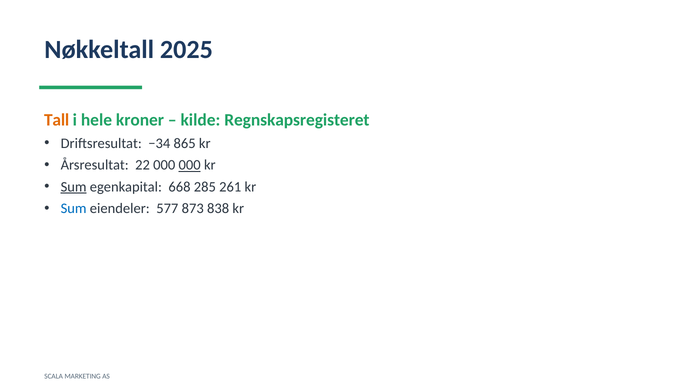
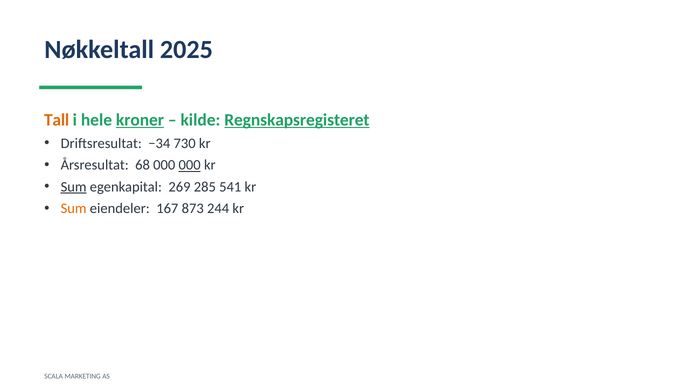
kroner underline: none -> present
Regnskapsregisteret underline: none -> present
865: 865 -> 730
22: 22 -> 68
668: 668 -> 269
261: 261 -> 541
Sum at (74, 209) colour: blue -> orange
577: 577 -> 167
838: 838 -> 244
